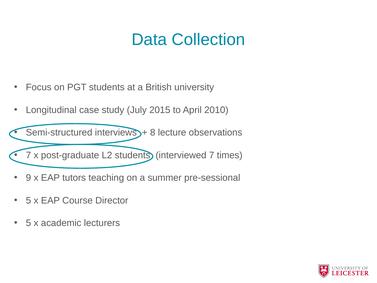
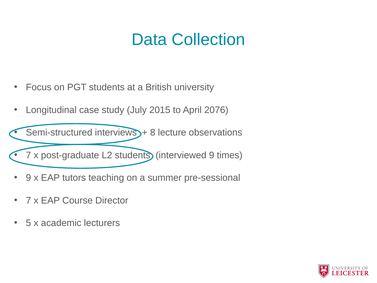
2010: 2010 -> 2076
interviewed 7: 7 -> 9
5 at (28, 200): 5 -> 7
